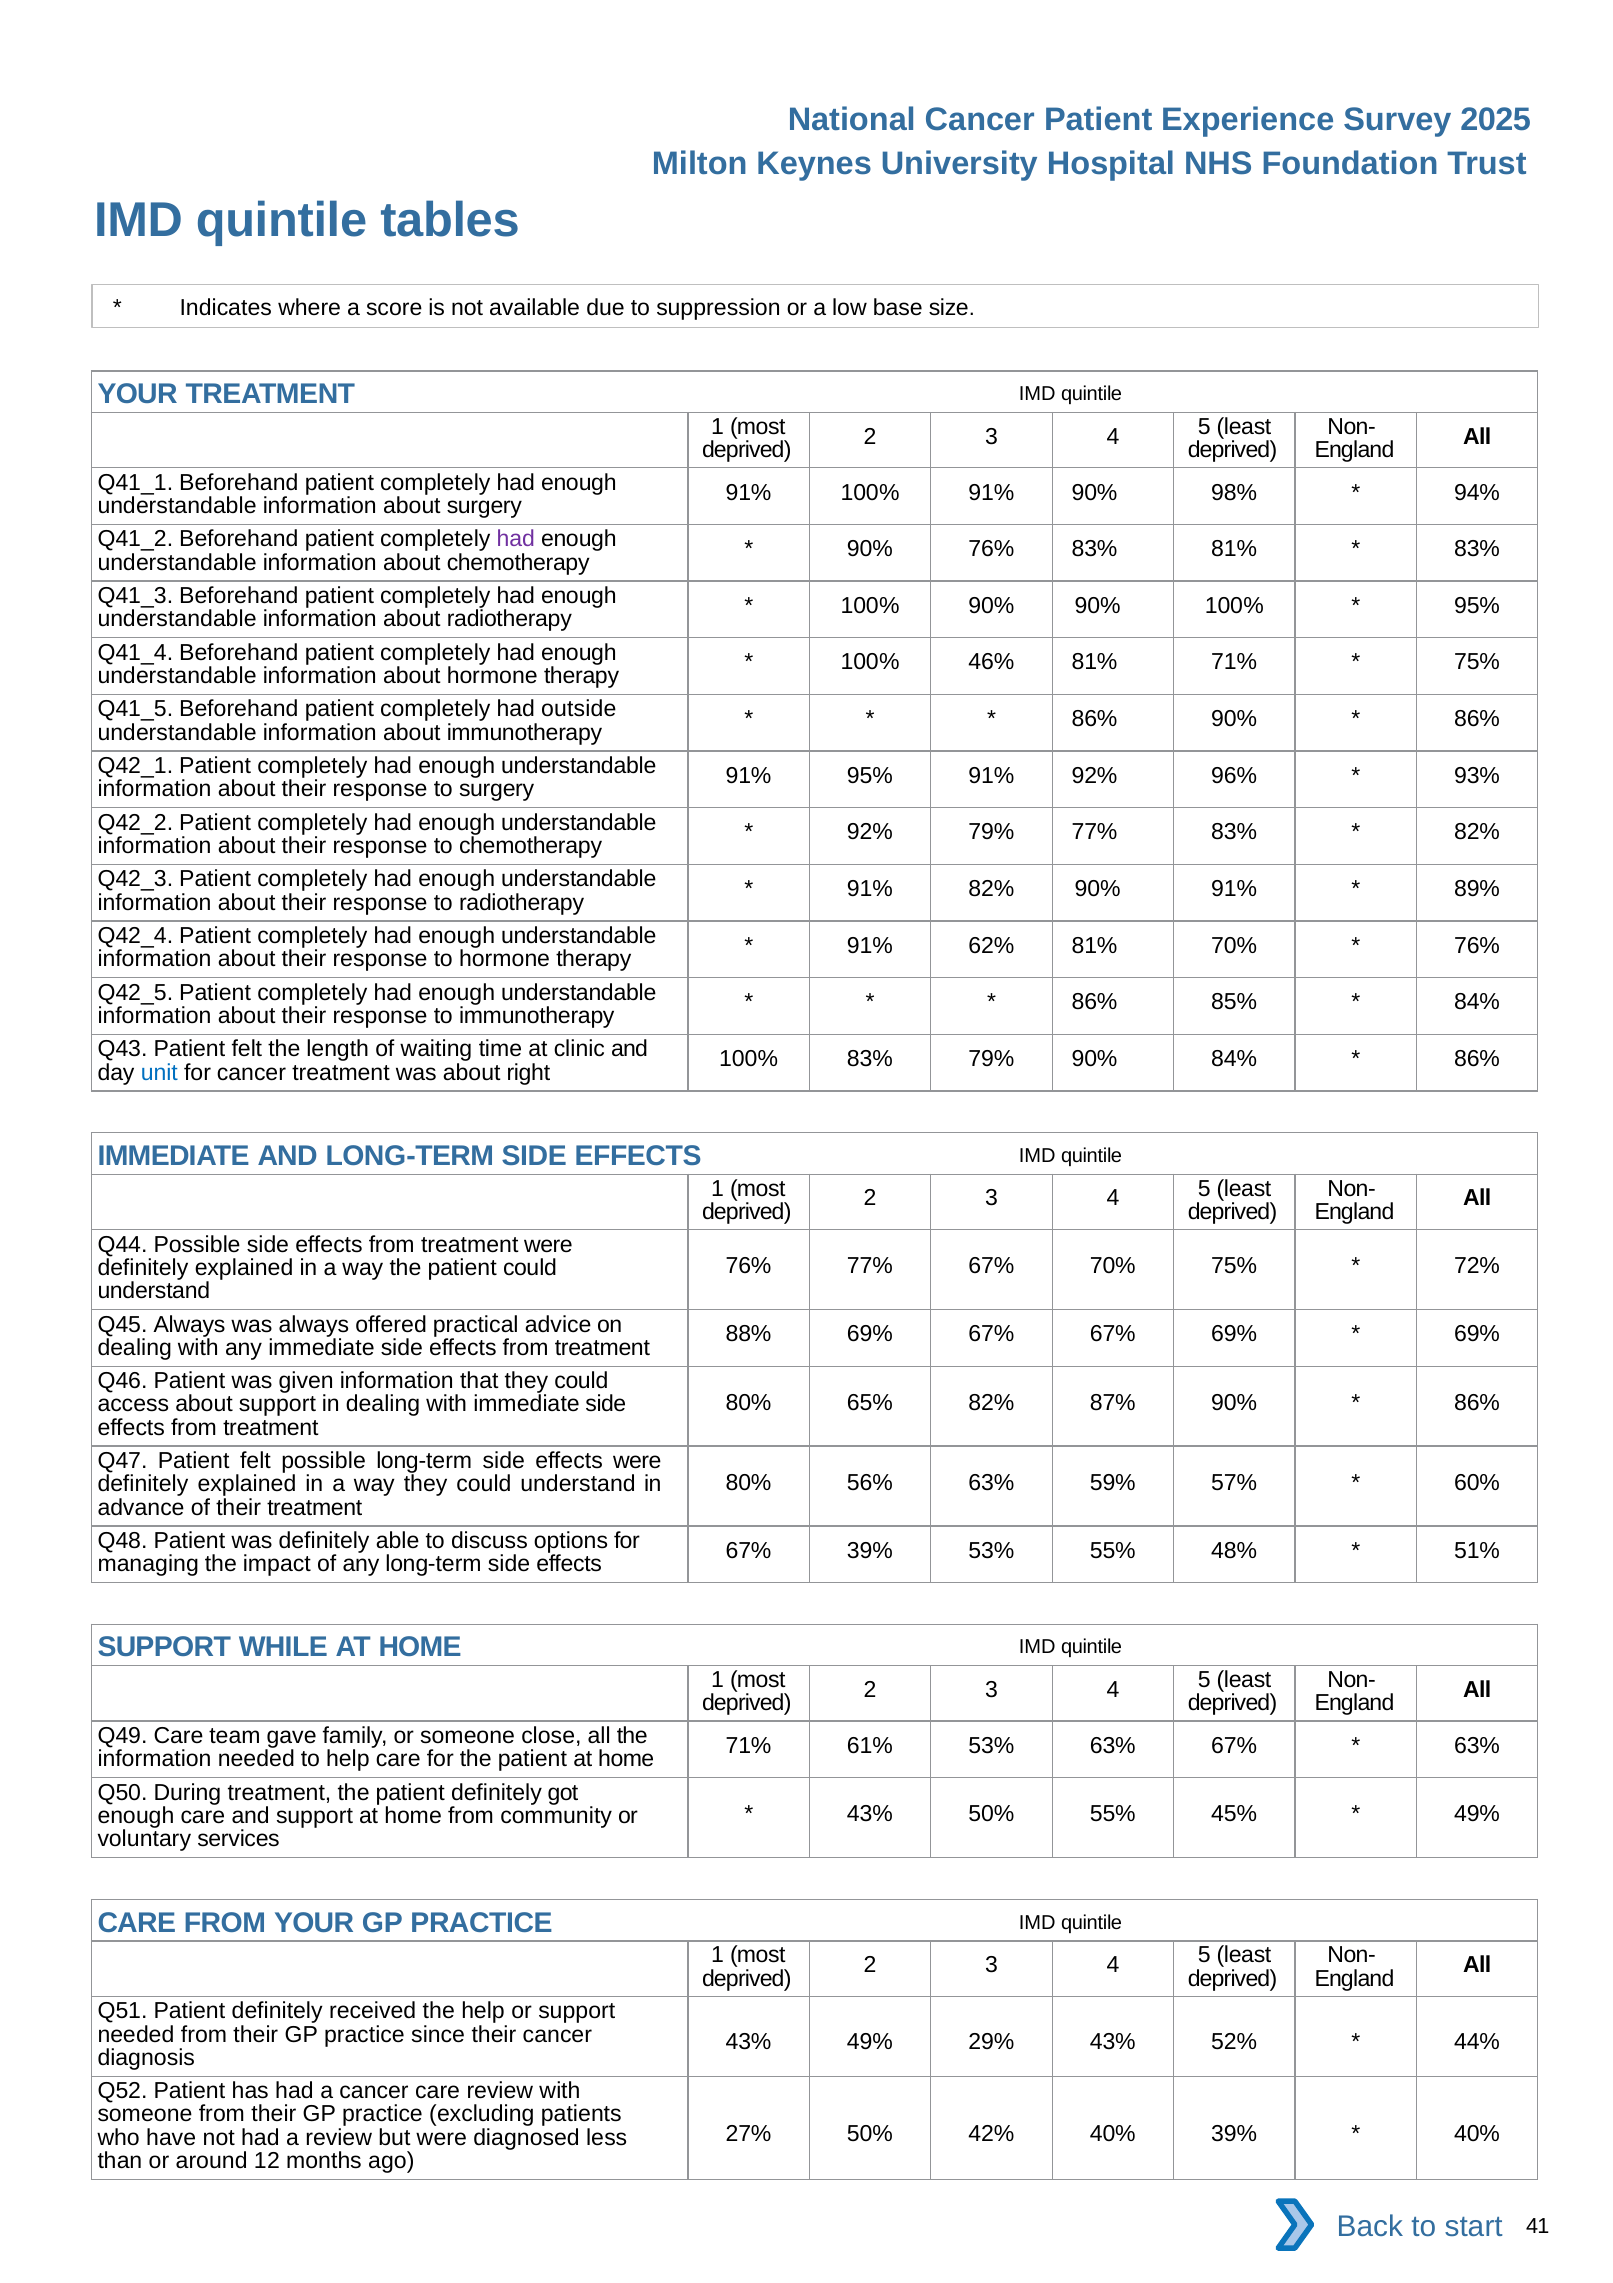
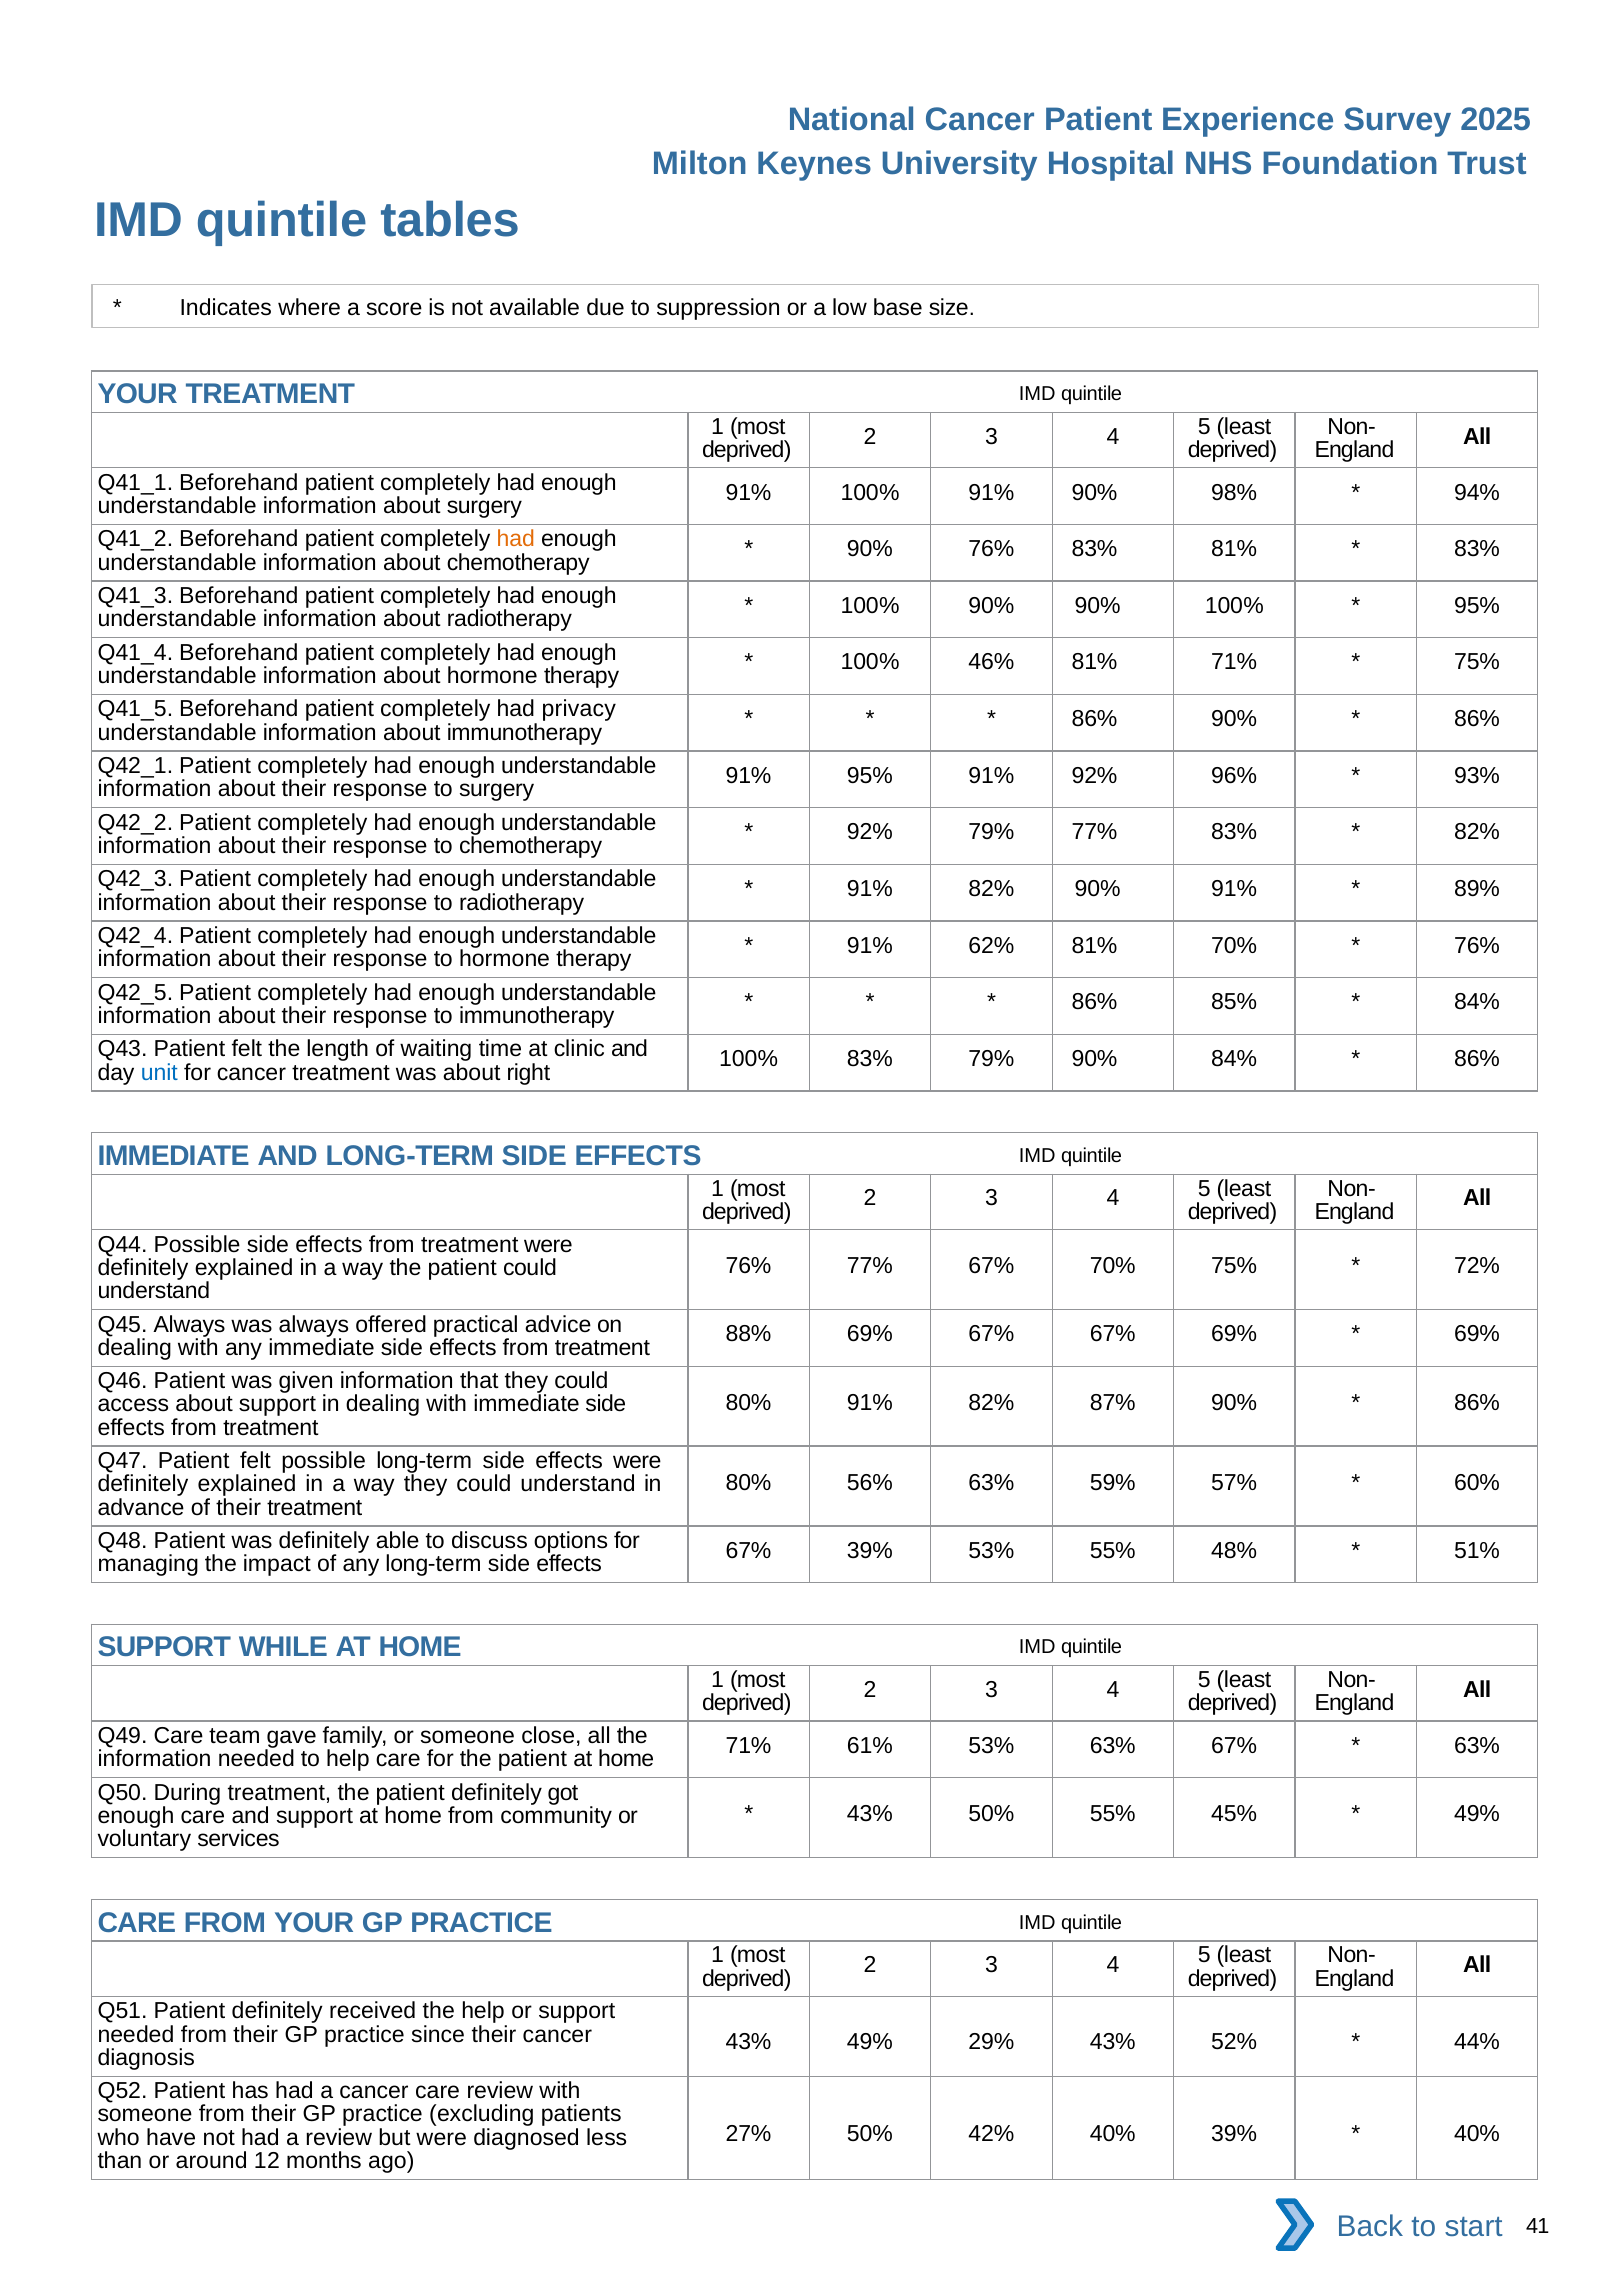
had at (516, 539) colour: purple -> orange
outside: outside -> privacy
80% 65%: 65% -> 91%
